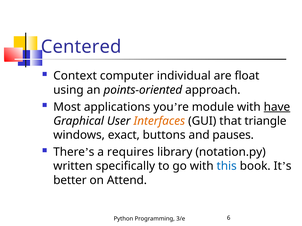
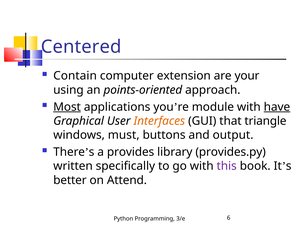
Context: Context -> Contain
individual: individual -> extension
float: float -> your
Most underline: none -> present
exact: exact -> must
pauses: pauses -> output
requires: requires -> provides
notation.py: notation.py -> provides.py
this colour: blue -> purple
